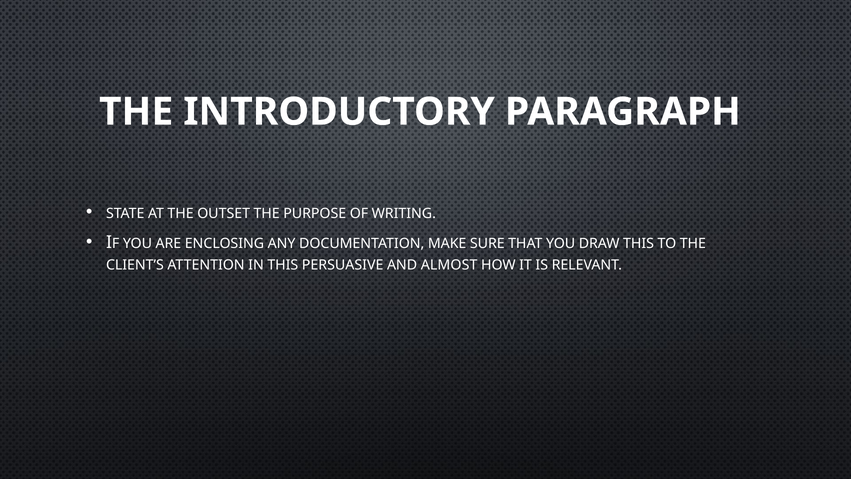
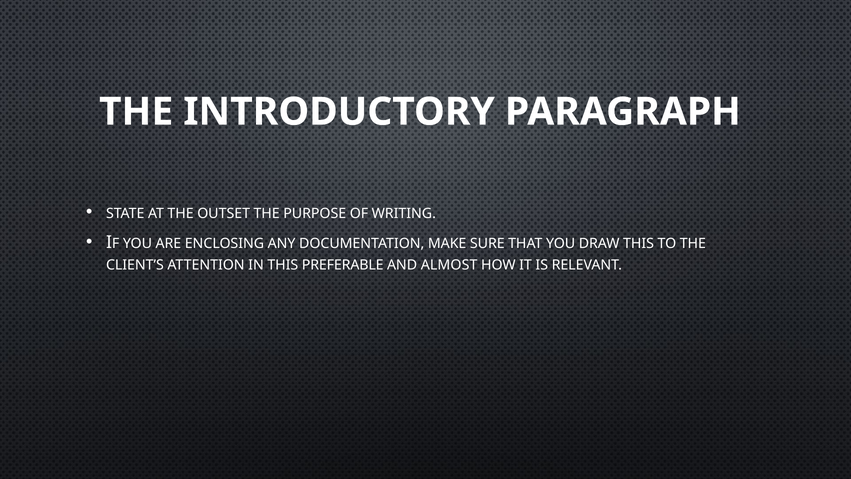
PERSUASIVE: PERSUASIVE -> PREFERABLE
